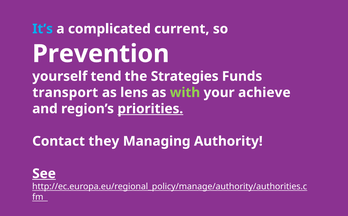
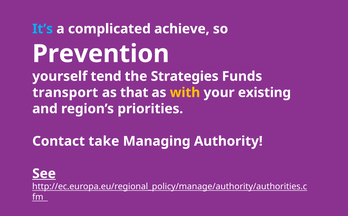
current: current -> achieve
lens: lens -> that
with colour: light green -> yellow
achieve: achieve -> existing
priorities underline: present -> none
they: they -> take
